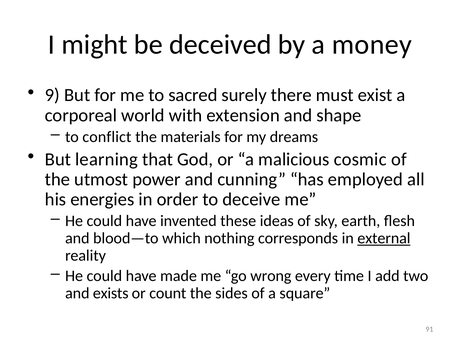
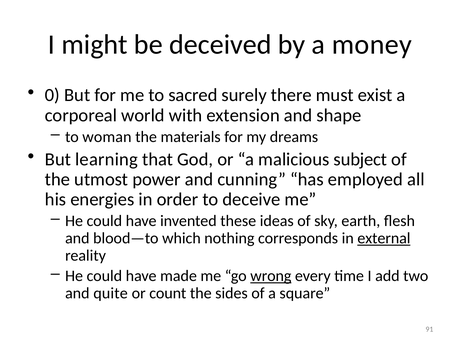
9: 9 -> 0
conflict: conflict -> woman
cosmic: cosmic -> subject
wrong underline: none -> present
exists: exists -> quite
